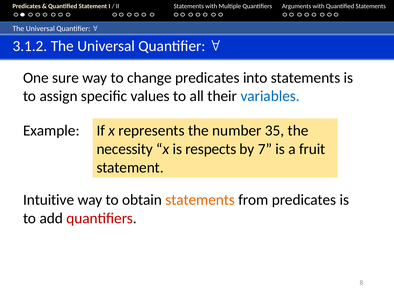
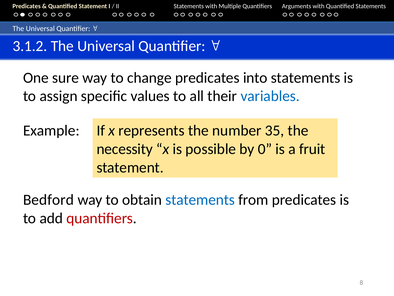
respects: respects -> possible
7: 7 -> 0
Intuitive: Intuitive -> Bedford
statements at (200, 199) colour: orange -> blue
